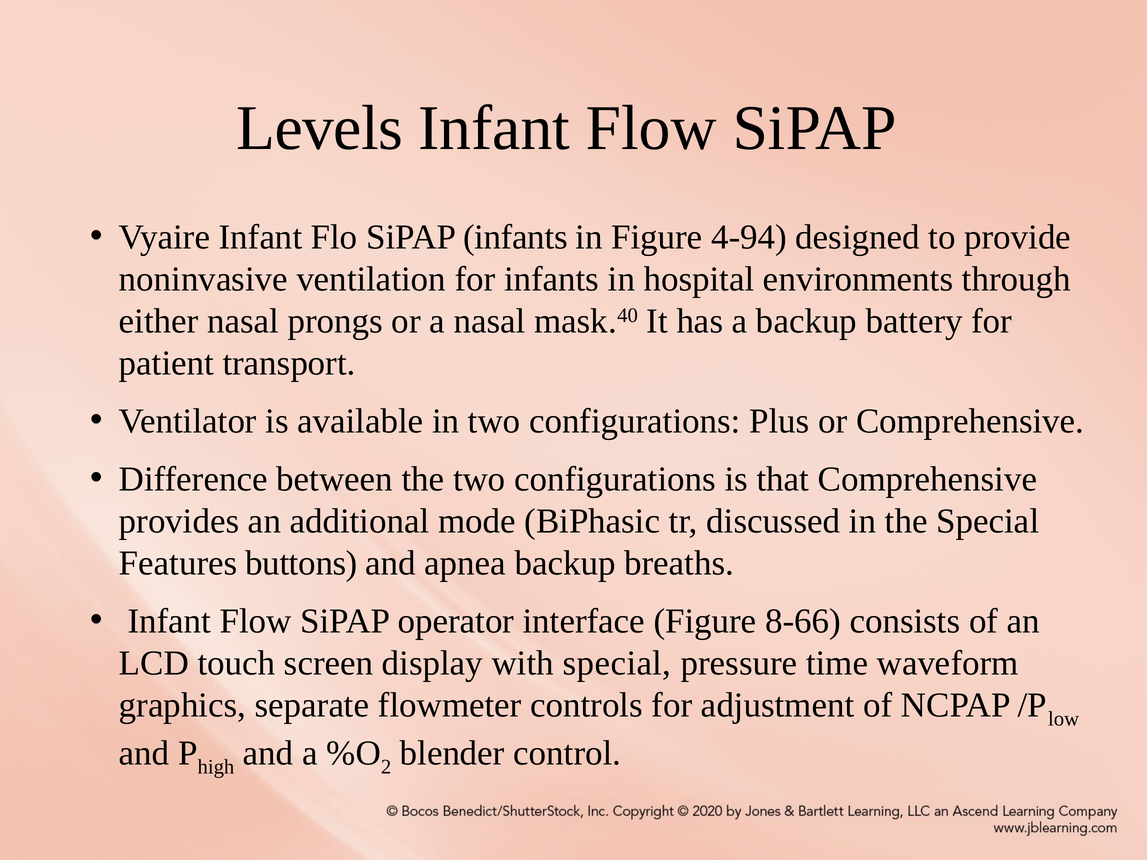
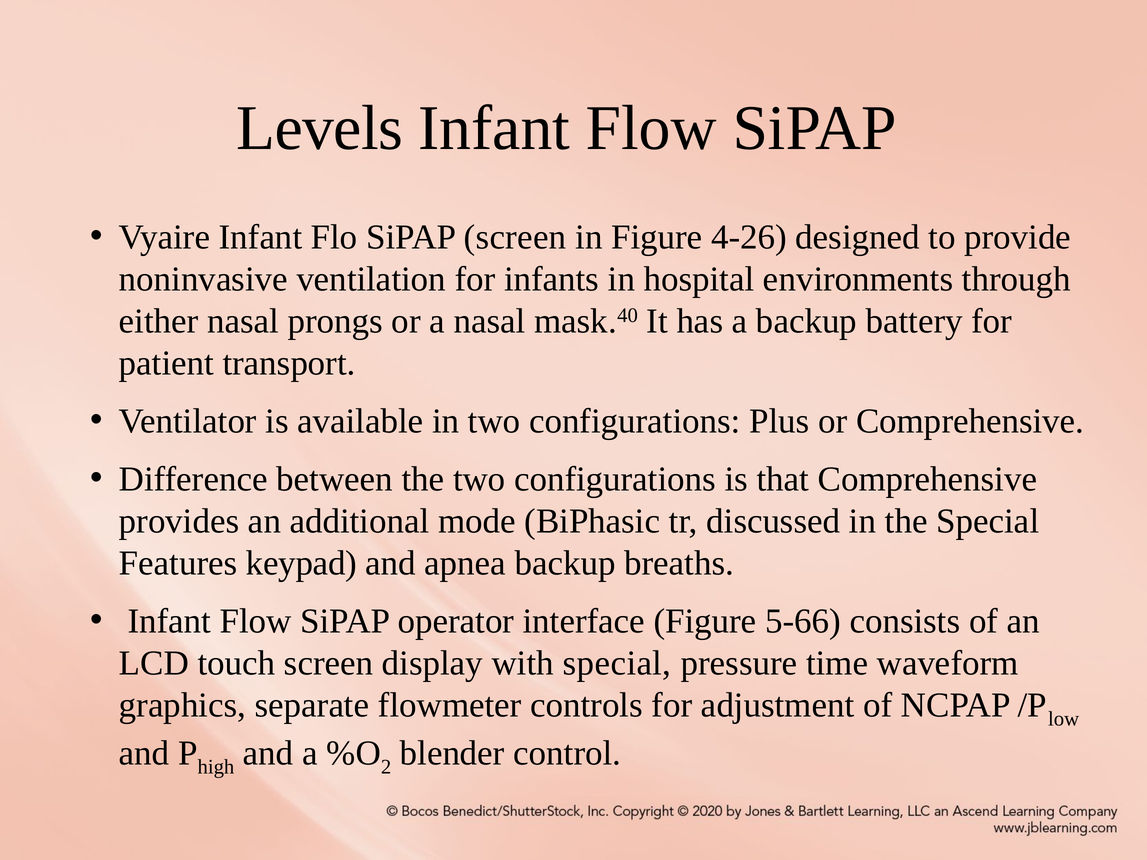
SiPAP infants: infants -> screen
4-94: 4-94 -> 4-26
buttons: buttons -> keypad
8-66: 8-66 -> 5-66
